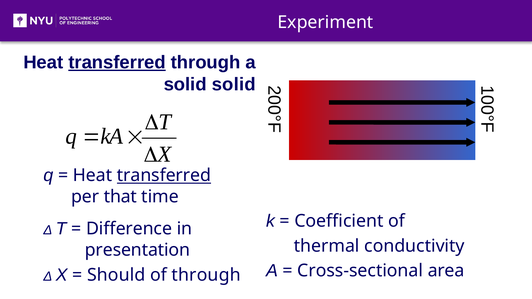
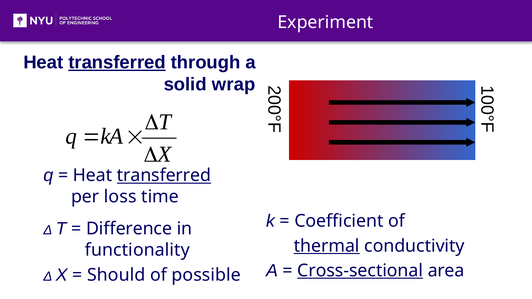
solid solid: solid -> wrap
that: that -> loss
thermal underline: none -> present
presentation: presentation -> functionality
Cross-sectional underline: none -> present
of through: through -> possible
